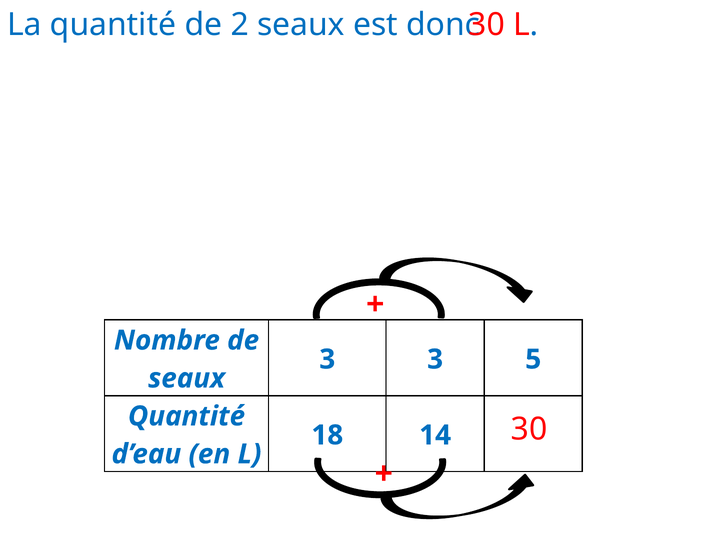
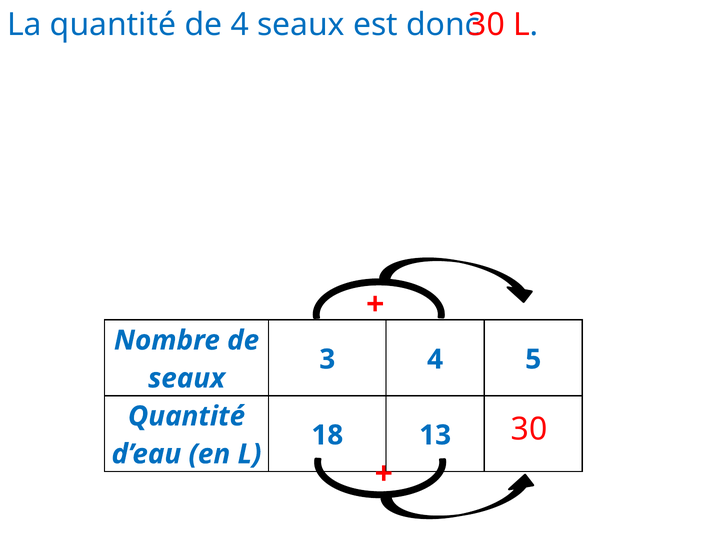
de 2: 2 -> 4
3 3: 3 -> 4
14: 14 -> 13
